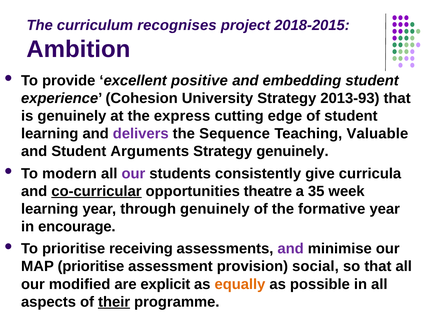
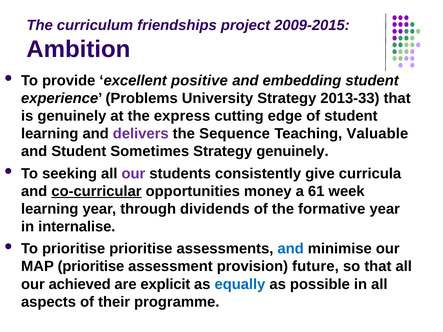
recognises: recognises -> friendships
2018-2015: 2018-2015 -> 2009-2015
Cohesion: Cohesion -> Problems
2013-93: 2013-93 -> 2013-33
Arguments: Arguments -> Sometimes
modern: modern -> seeking
theatre: theatre -> money
35: 35 -> 61
through genuinely: genuinely -> dividends
encourage: encourage -> internalise
prioritise receiving: receiving -> prioritise
and at (291, 249) colour: purple -> blue
social: social -> future
modified: modified -> achieved
equally colour: orange -> blue
their underline: present -> none
